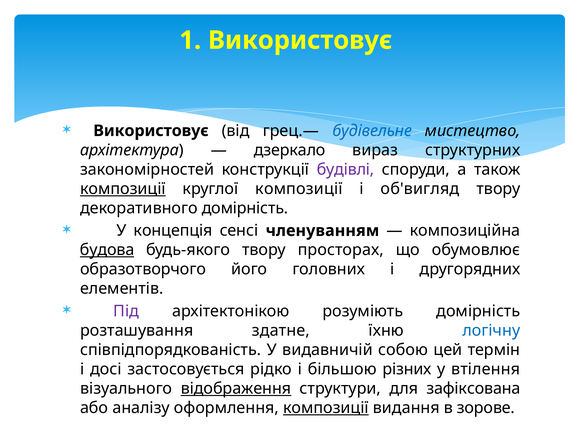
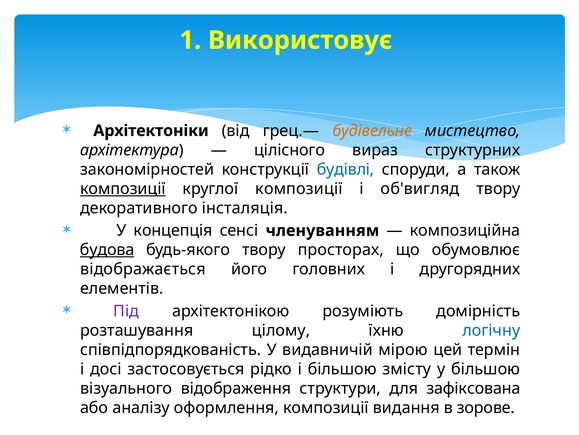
Використовує at (151, 131): Використовує -> Архітектоніки
будівельне colour: blue -> orange
дзеркало: дзеркало -> цілісного
будівлі colour: purple -> blue
декоративного домірність: домірність -> інсталяція
образотворчого: образотворчого -> відображається
здатне: здатне -> цілому
собою: собою -> мірою
різних: різних -> змісту
у втілення: втілення -> більшою
відображення underline: present -> none
композиції at (326, 407) underline: present -> none
